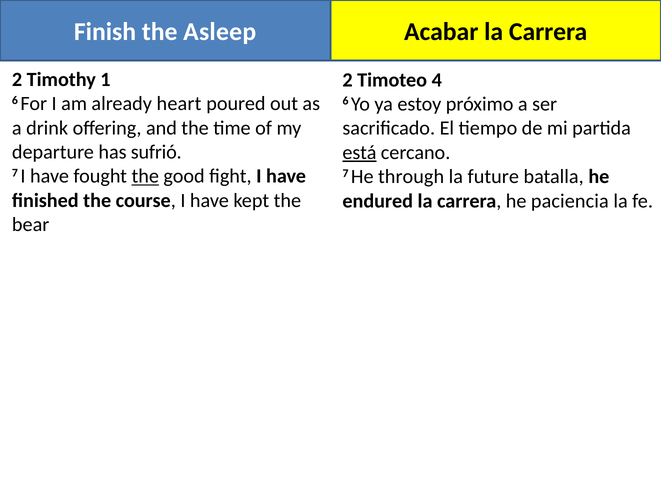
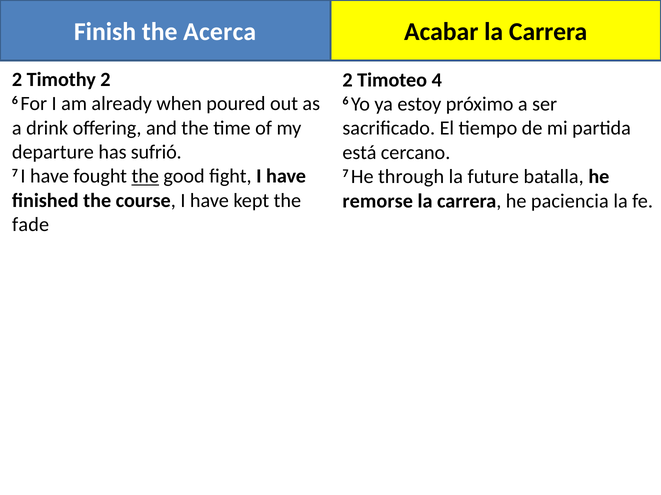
Asleep: Asleep -> Acerca
Timothy 1: 1 -> 2
heart: heart -> when
está underline: present -> none
endured: endured -> remorse
bear: bear -> fade
